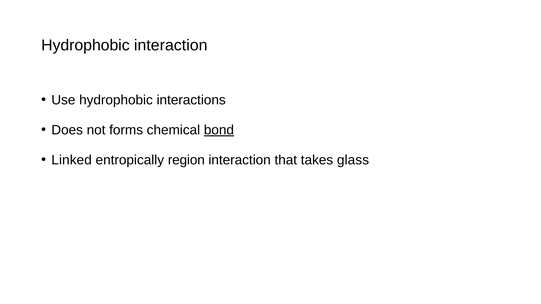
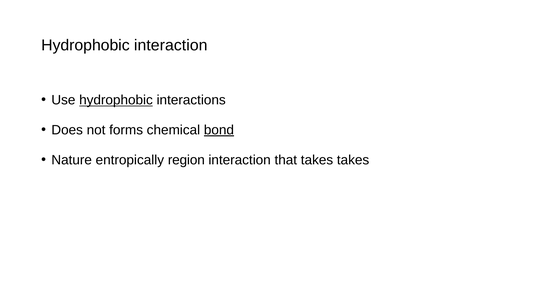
hydrophobic at (116, 100) underline: none -> present
Linked: Linked -> Nature
takes glass: glass -> takes
